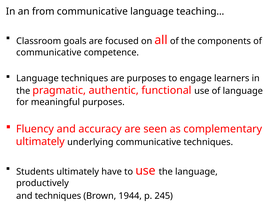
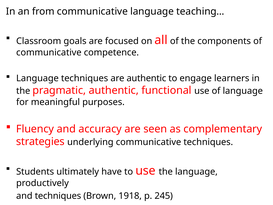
are purposes: purposes -> authentic
ultimately at (40, 141): ultimately -> strategies
1944: 1944 -> 1918
